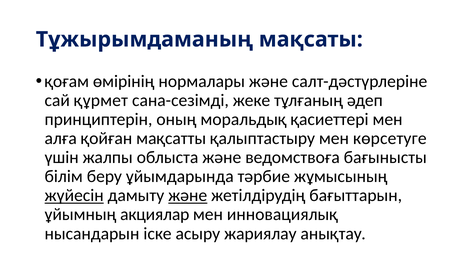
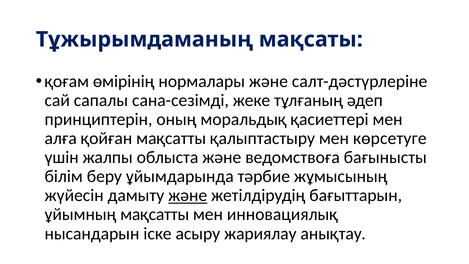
құрмет: құрмет -> сапалы
жүйесін underline: present -> none
ұйымның акциялар: акциялар -> мақсатты
